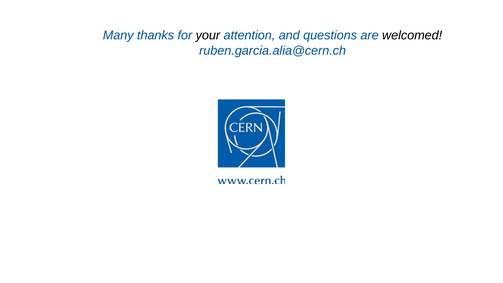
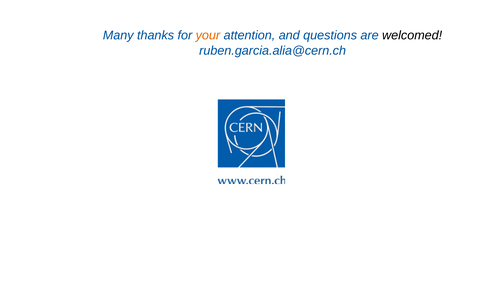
your colour: black -> orange
